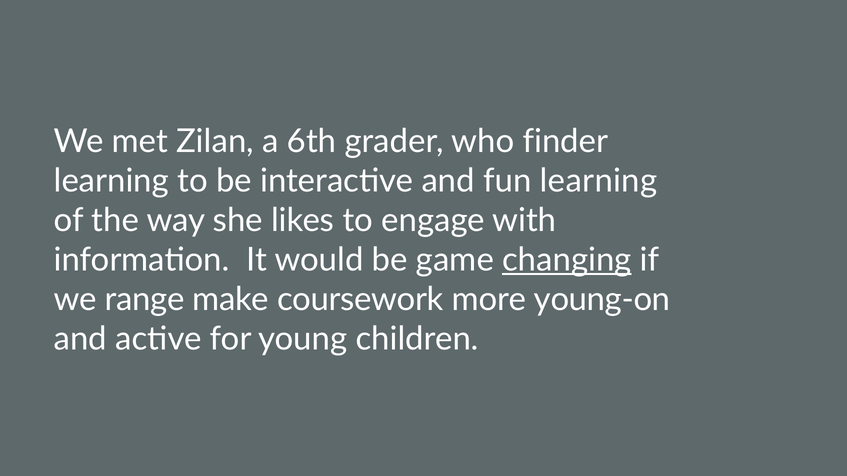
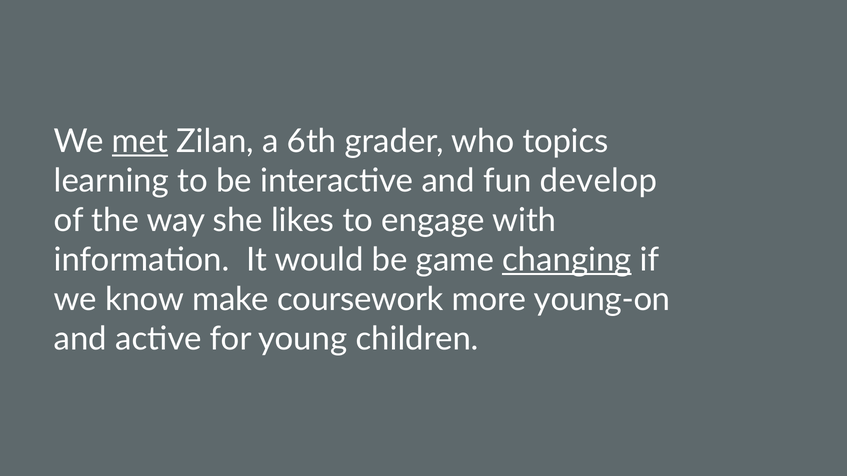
met underline: none -> present
finder: finder -> topics
fun learning: learning -> develop
range: range -> know
